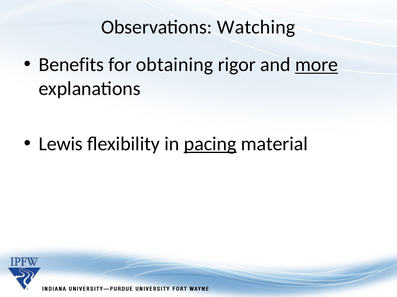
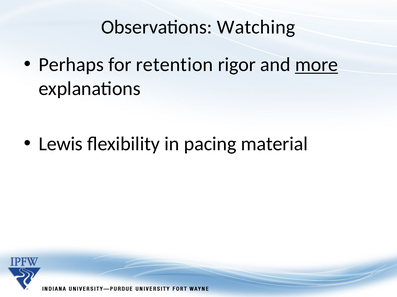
Benefits: Benefits -> Perhaps
obtaining: obtaining -> retention
pacing underline: present -> none
